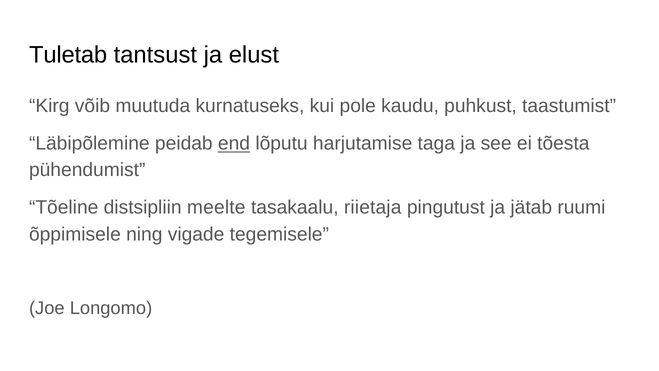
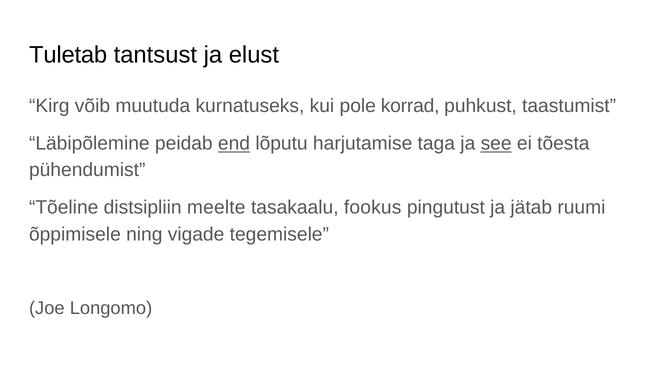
kaudu: kaudu -> korrad
see underline: none -> present
riietaja: riietaja -> fookus
